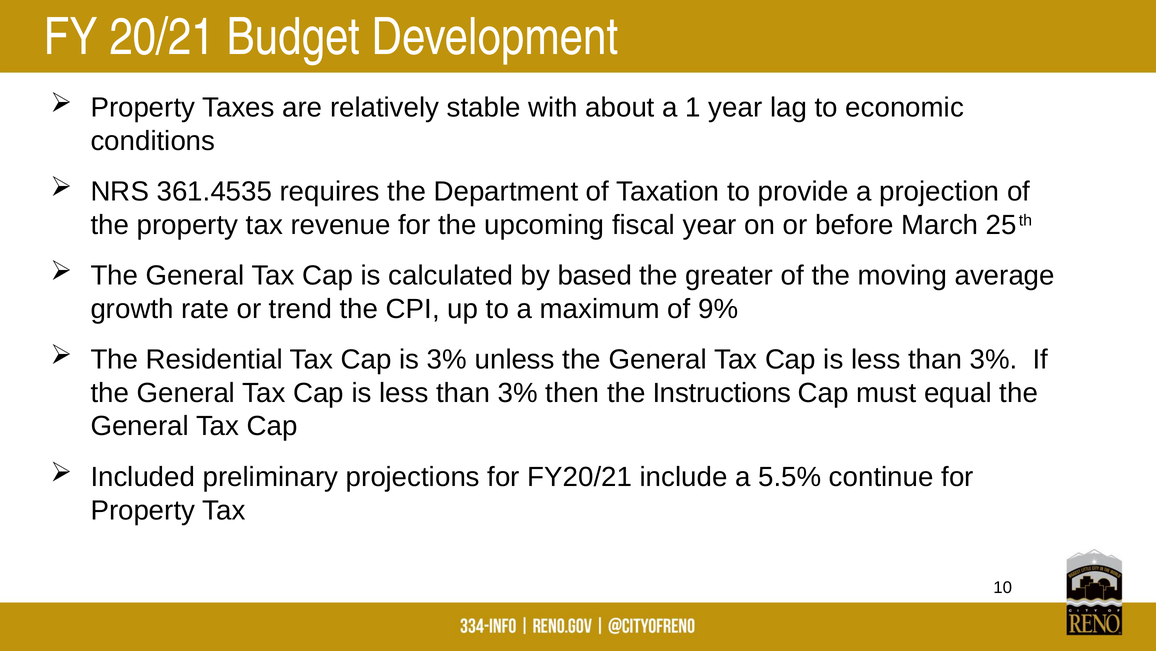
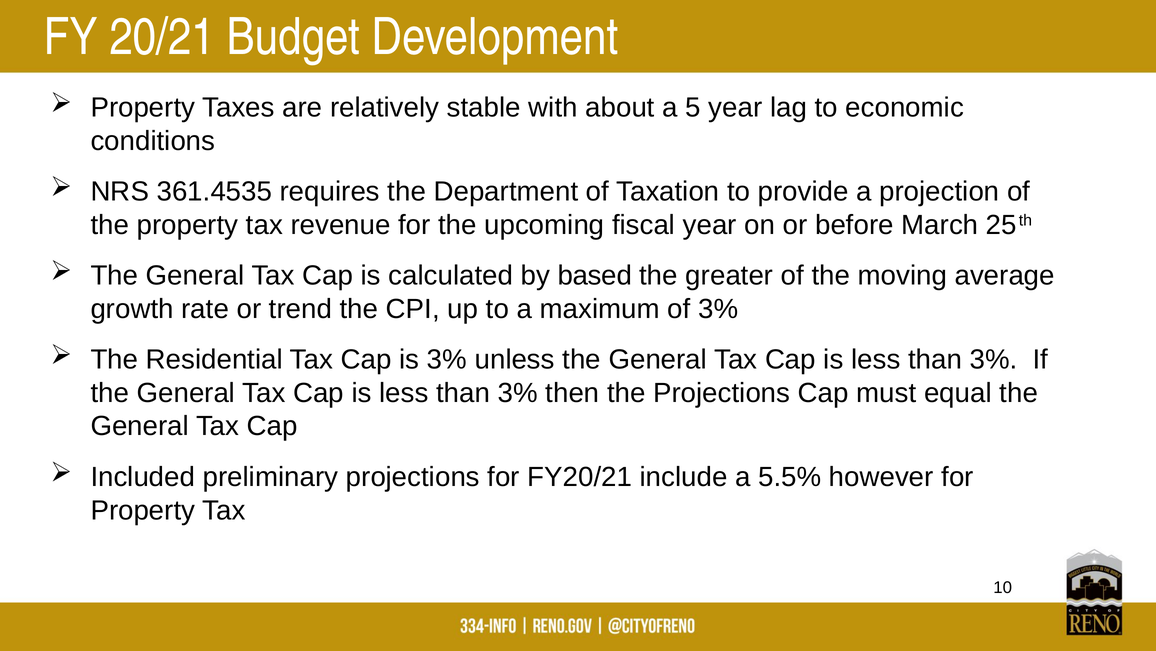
1: 1 -> 5
of 9%: 9% -> 3%
the Instructions: Instructions -> Projections
continue: continue -> however
